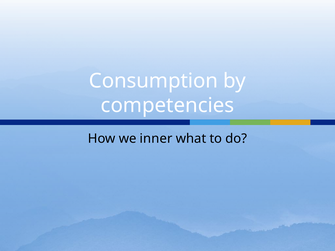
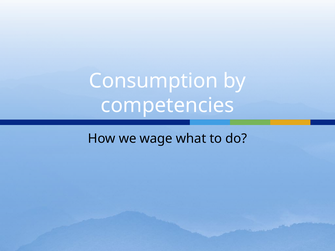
inner: inner -> wage
